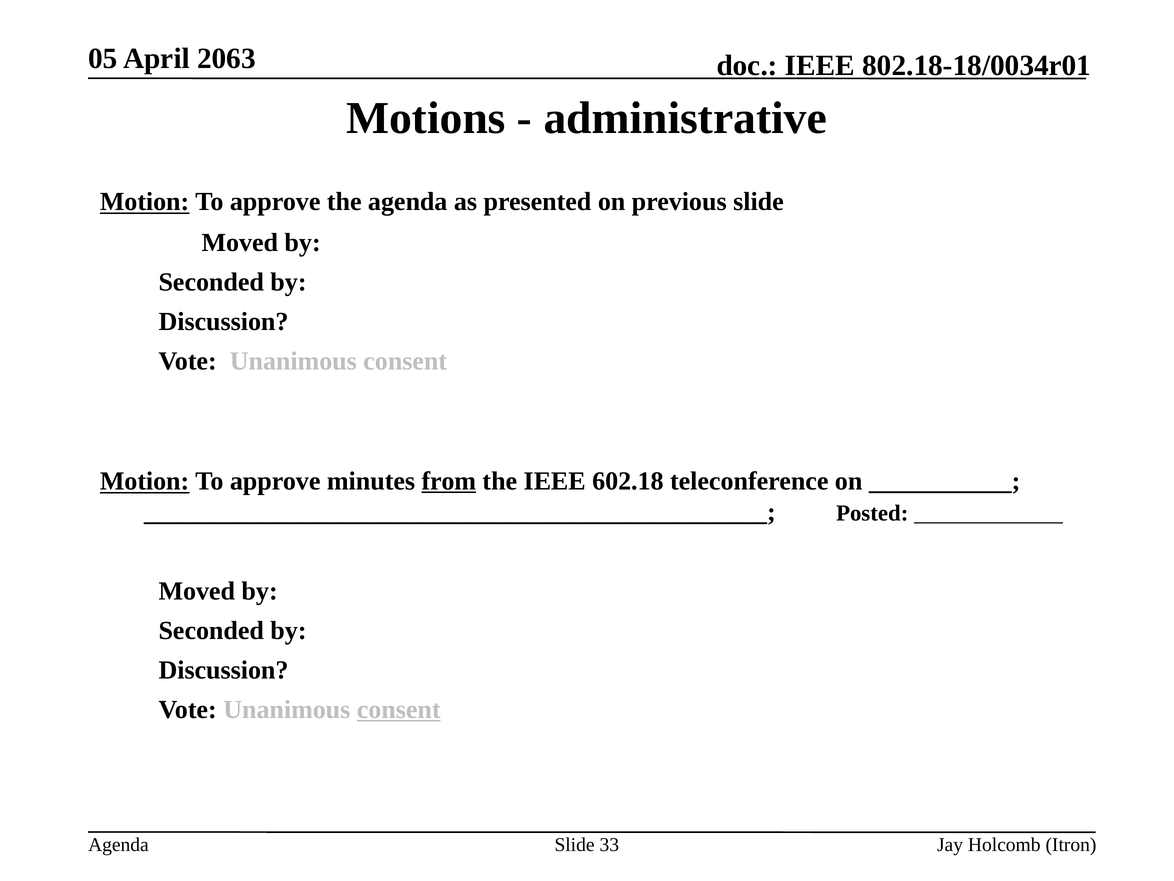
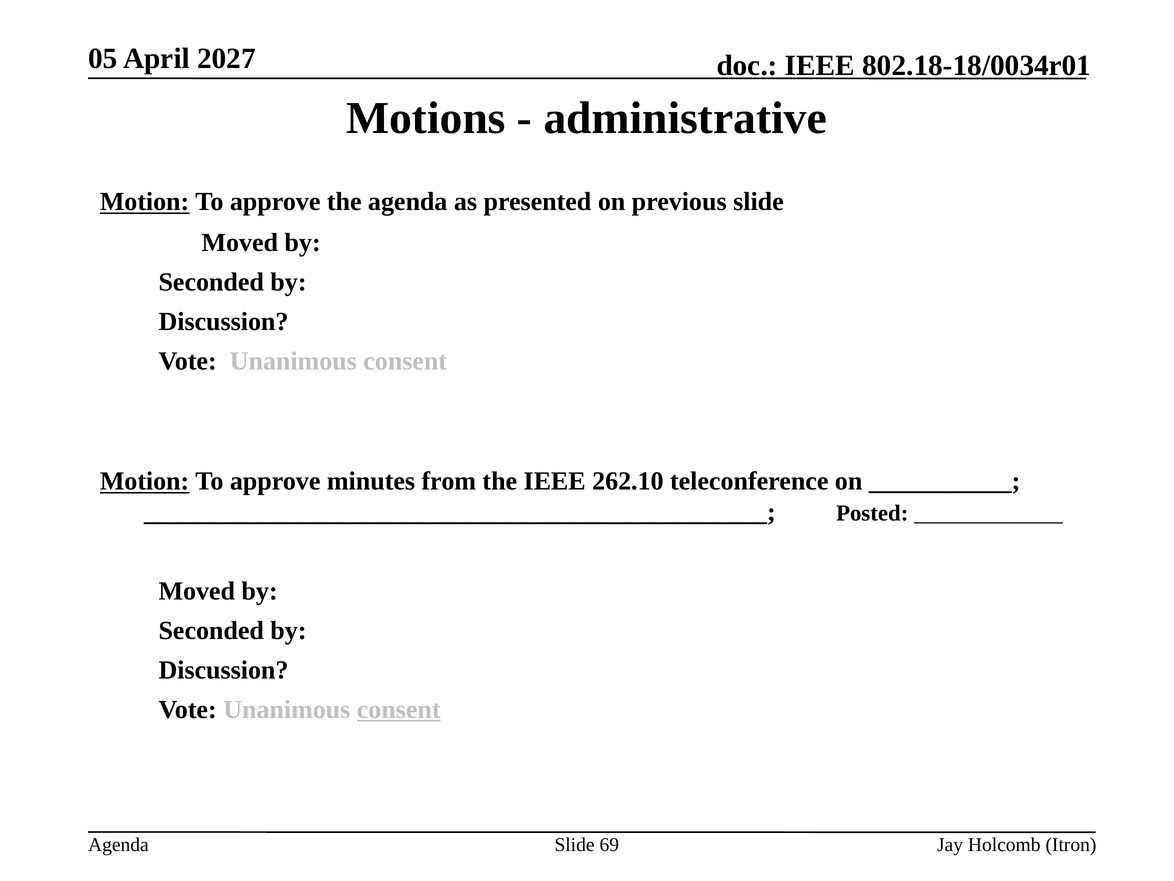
2063: 2063 -> 2027
from underline: present -> none
602.18: 602.18 -> 262.10
33: 33 -> 69
